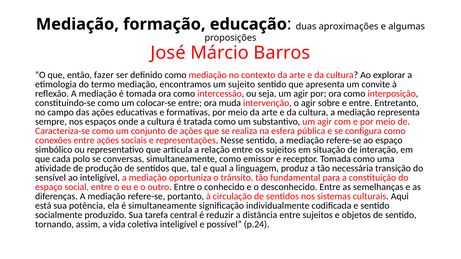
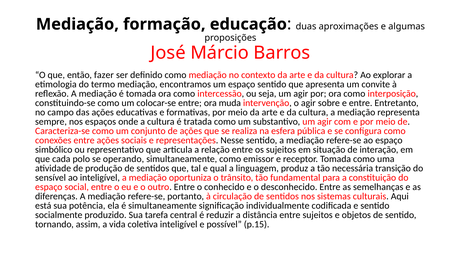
um sujeito: sujeito -> espaço
conversas: conversas -> operando
p.24: p.24 -> p.15
